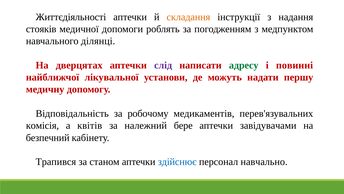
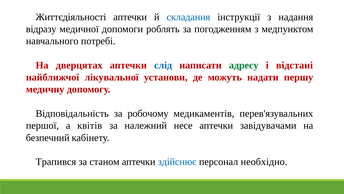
складання colour: orange -> blue
стояків: стояків -> відразу
ділянці: ділянці -> потребі
слід colour: purple -> blue
повинні: повинні -> відстані
комісія: комісія -> першої
бере: бере -> несе
навчально: навчально -> необхідно
